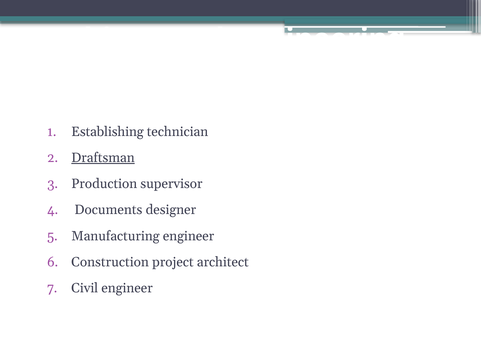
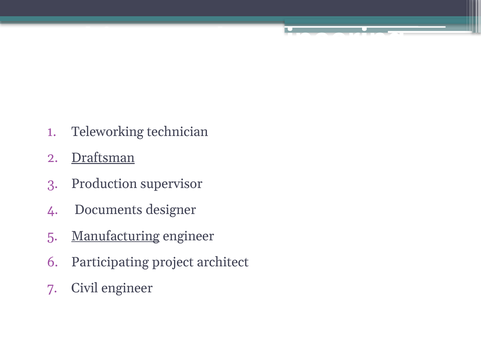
Establishing: Establishing -> Teleworking
Manufacturing underline: none -> present
Construction: Construction -> Participating
